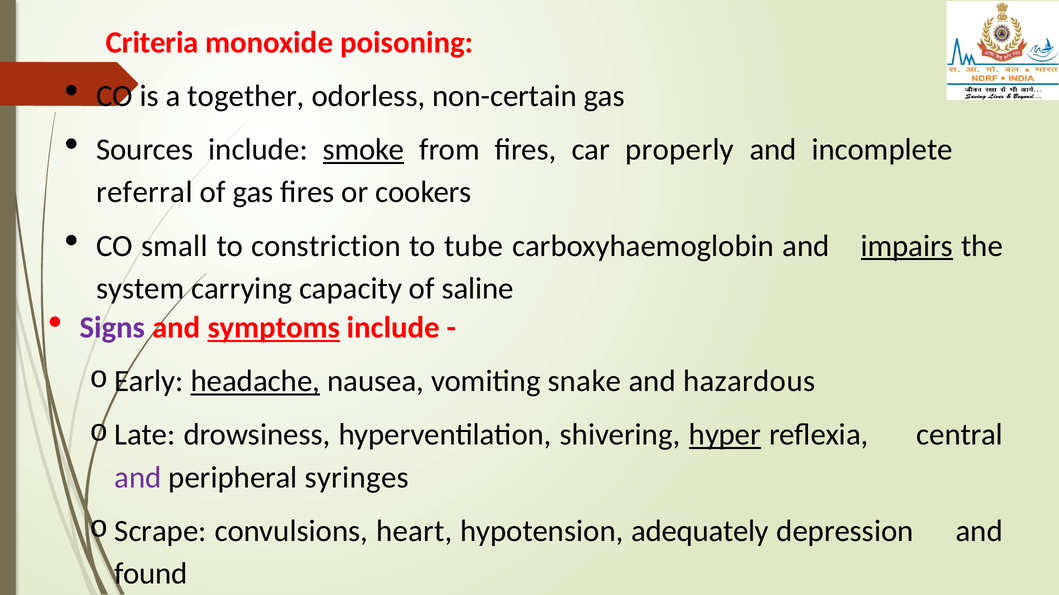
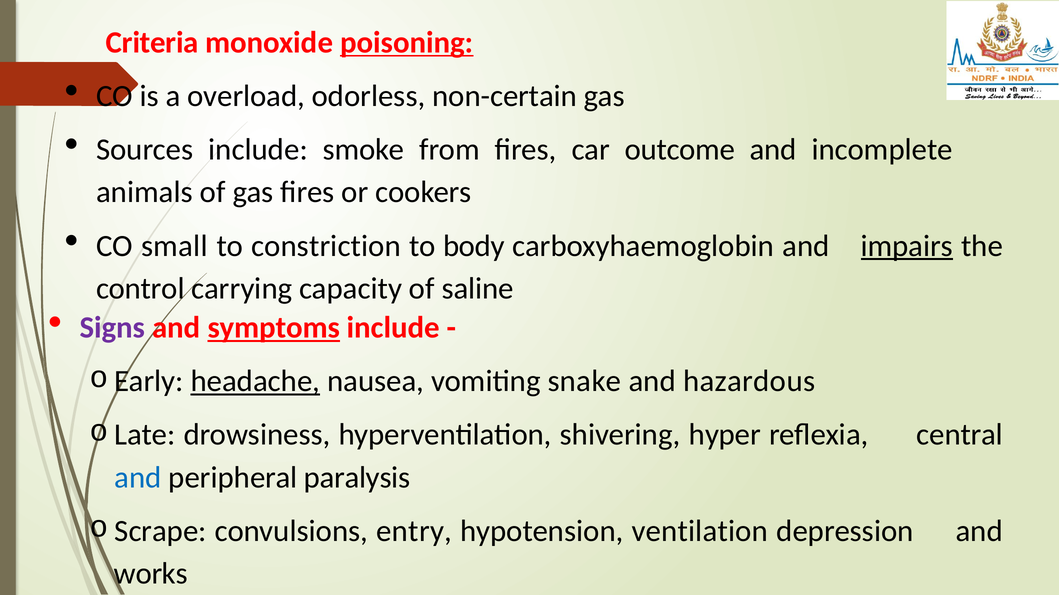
poisoning underline: none -> present
together: together -> overload
smoke underline: present -> none
properly: properly -> outcome
referral: referral -> animals
tube: tube -> body
system: system -> control
hyper underline: present -> none
and at (138, 478) colour: purple -> blue
syringes: syringes -> paralysis
heart: heart -> entry
adequately: adequately -> ventilation
found: found -> works
